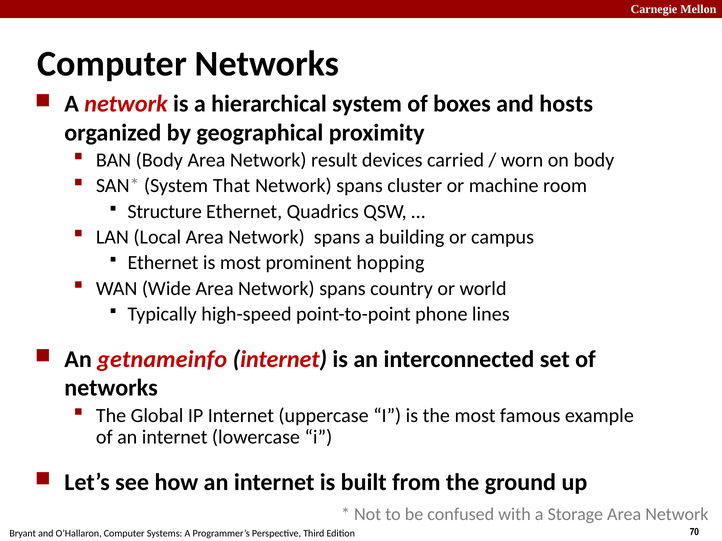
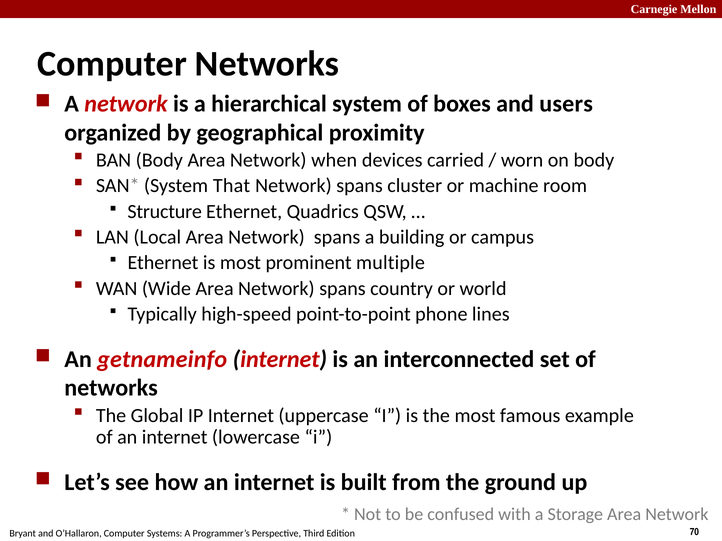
hosts: hosts -> users
result: result -> when
hopping: hopping -> multiple
